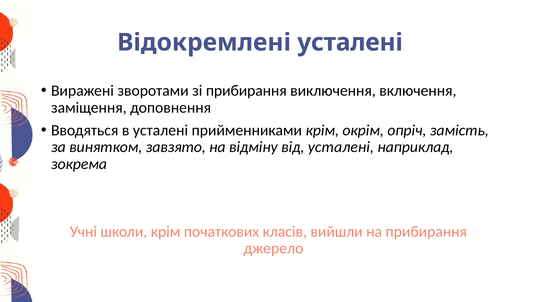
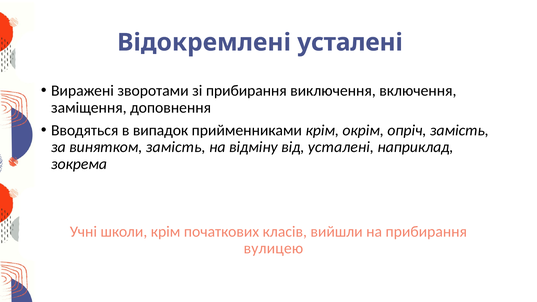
в усталені: усталені -> випадок
винятком завзято: завзято -> замість
джерело: джерело -> вулицею
